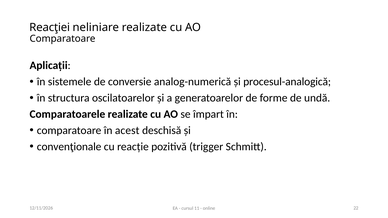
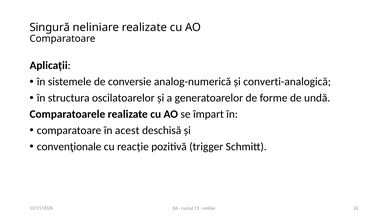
Reacţiei: Reacţiei -> Singură
procesul-analogică: procesul-analogică -> converti-analogică
